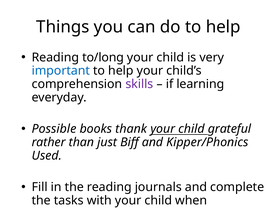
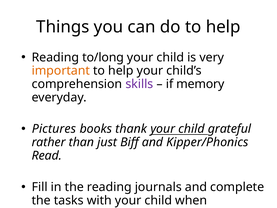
important colour: blue -> orange
learning: learning -> memory
Possible: Possible -> Pictures
Used: Used -> Read
